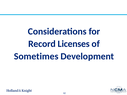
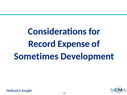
Licenses: Licenses -> Expense
